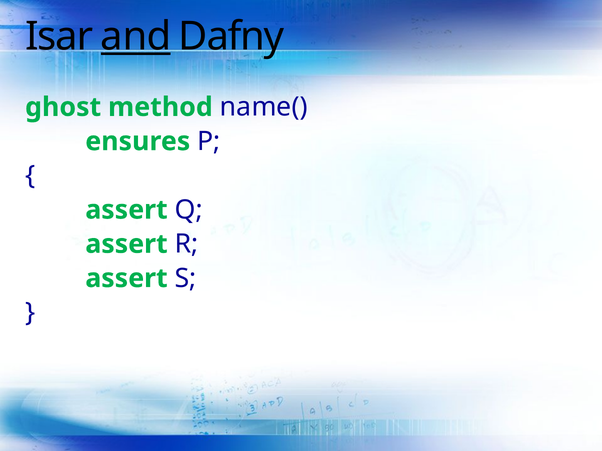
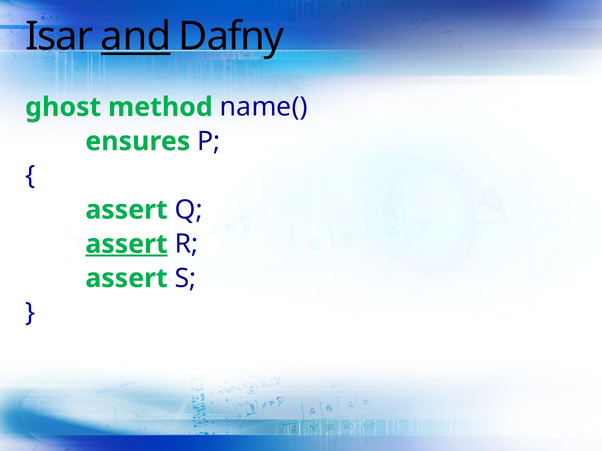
assert at (126, 244) underline: none -> present
